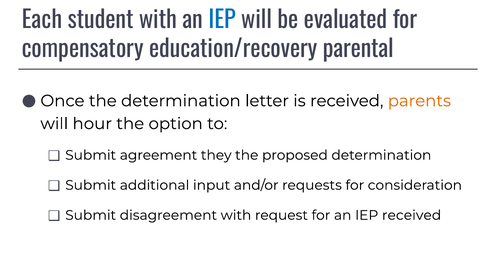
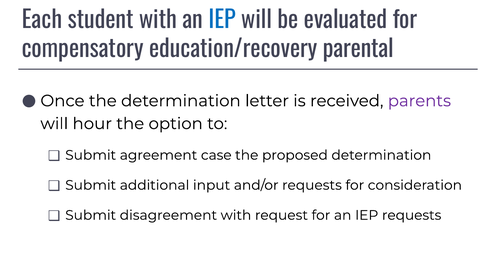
parents colour: orange -> purple
they: they -> case
IEP received: received -> requests
